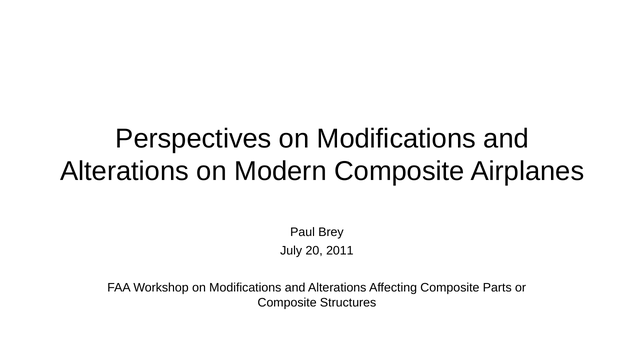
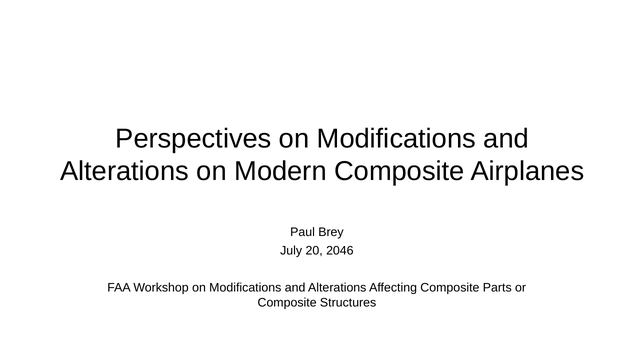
2011: 2011 -> 2046
